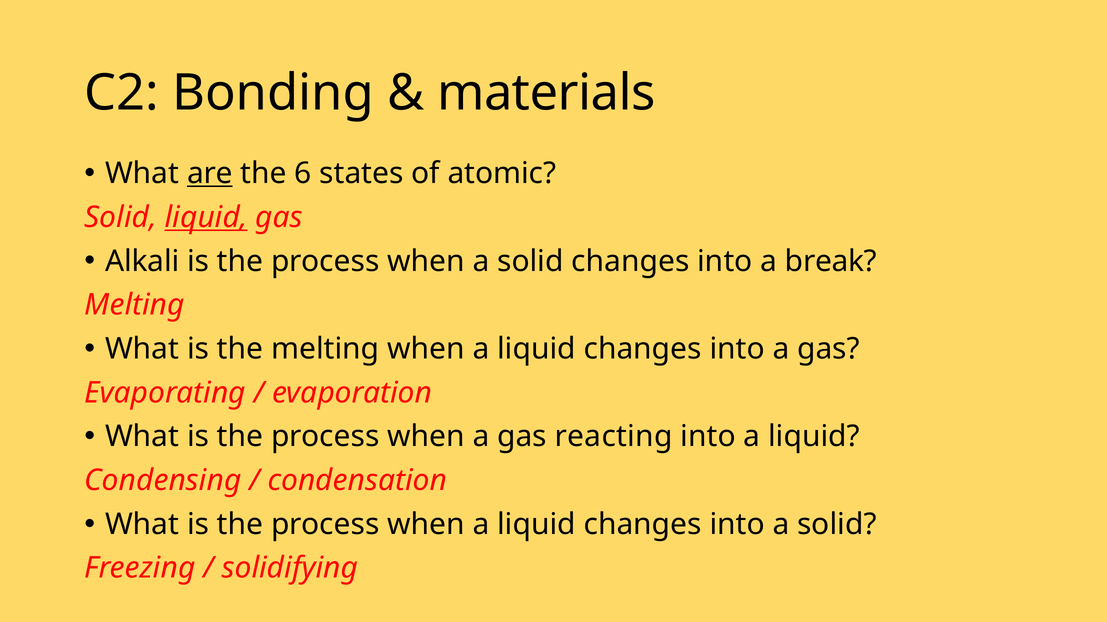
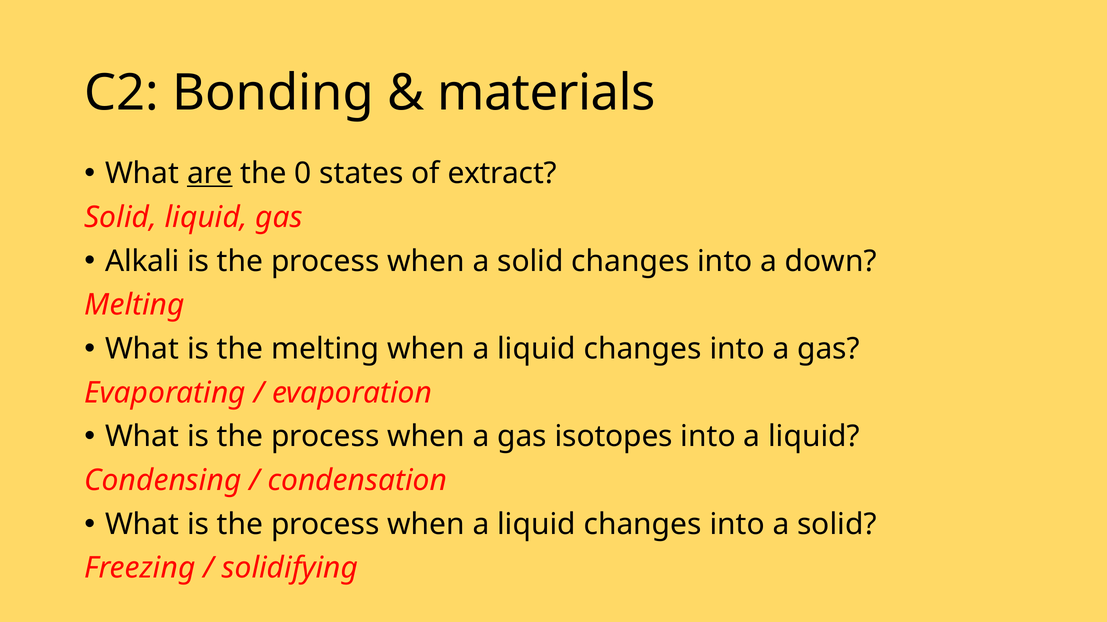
6: 6 -> 0
atomic: atomic -> extract
liquid at (206, 218) underline: present -> none
break: break -> down
reacting: reacting -> isotopes
